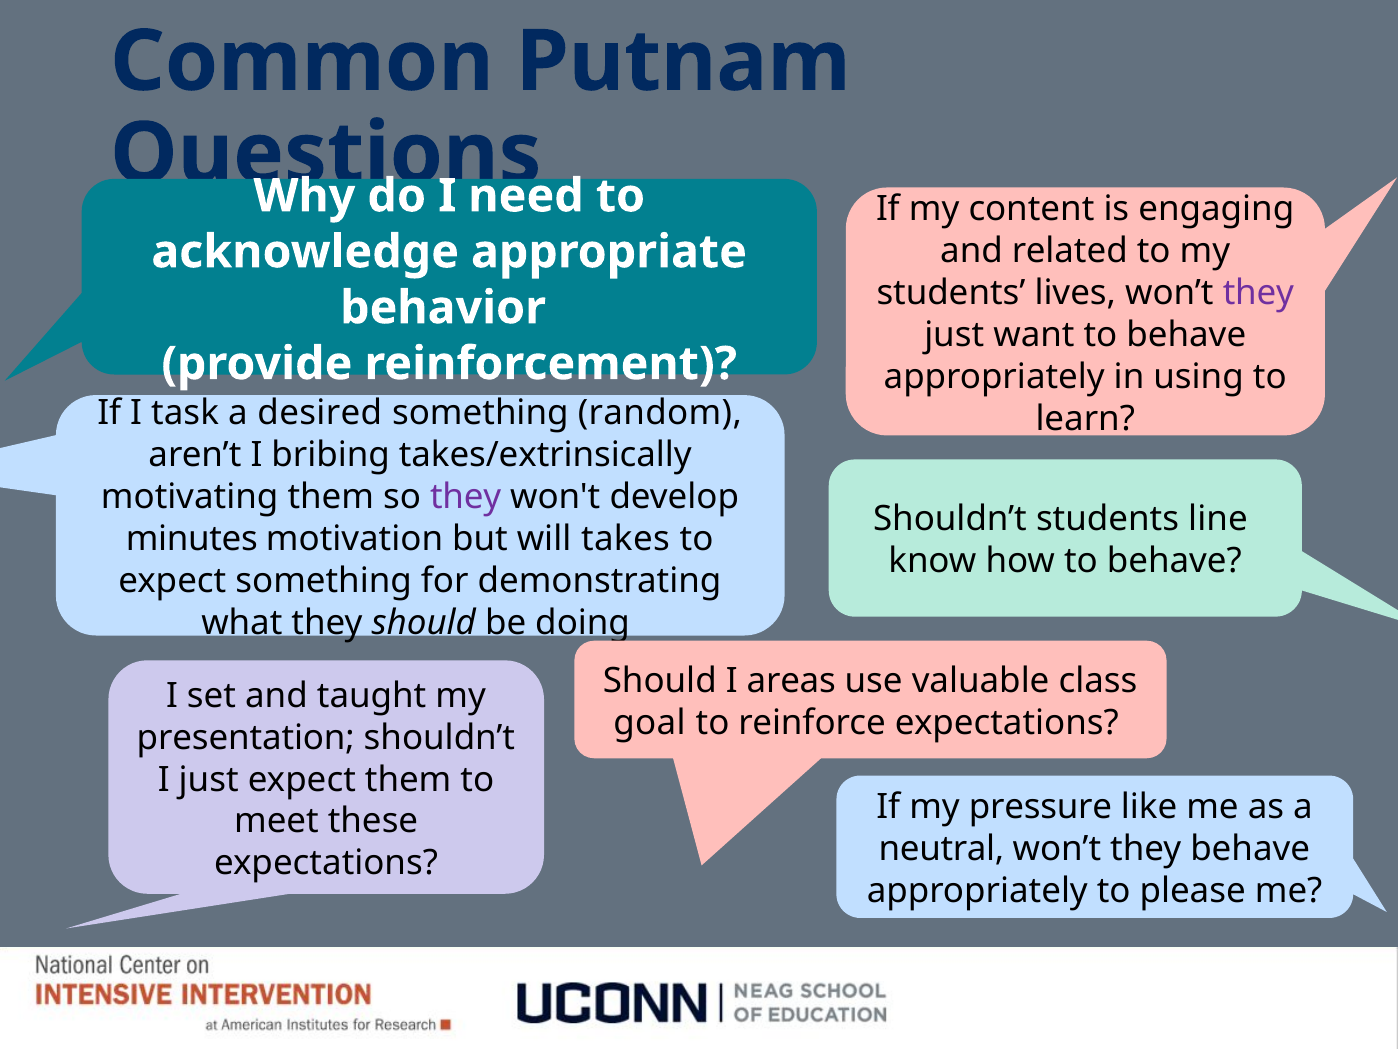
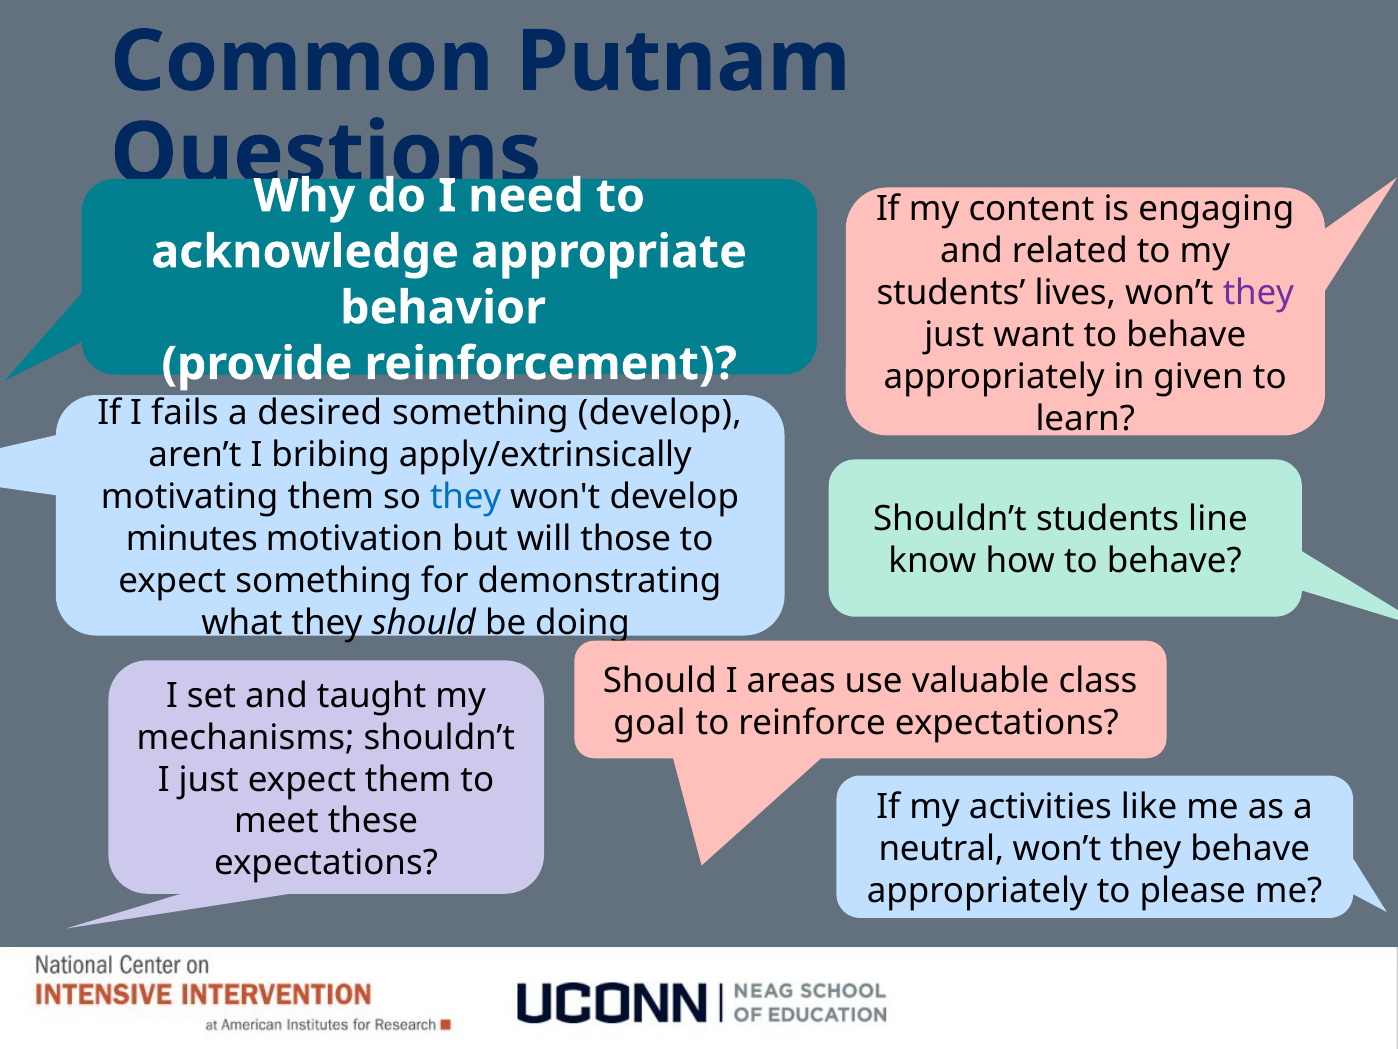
using: using -> given
task: task -> fails
something random: random -> develop
takes/extrinsically: takes/extrinsically -> apply/extrinsically
they at (466, 496) colour: purple -> blue
takes: takes -> those
presentation: presentation -> mechanisms
pressure: pressure -> activities
